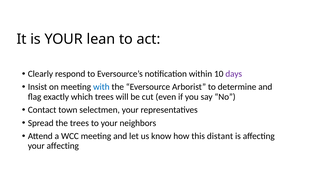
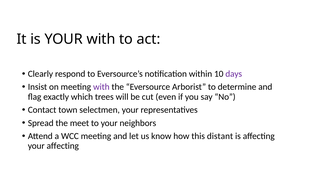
YOUR lean: lean -> with
with at (101, 87) colour: blue -> purple
the trees: trees -> meet
